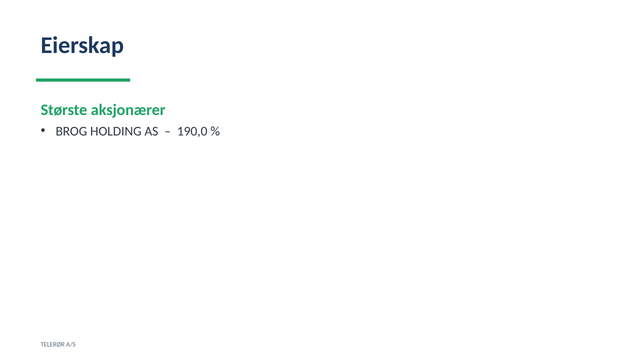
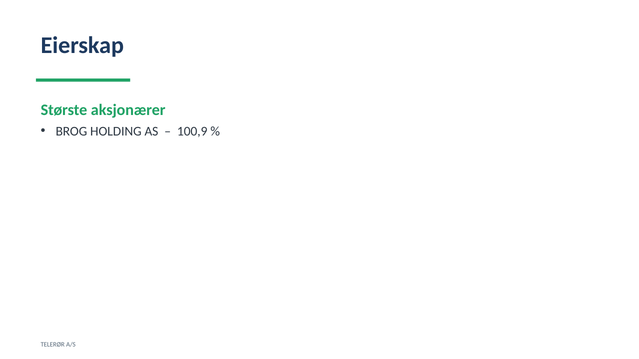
190,0: 190,0 -> 100,9
